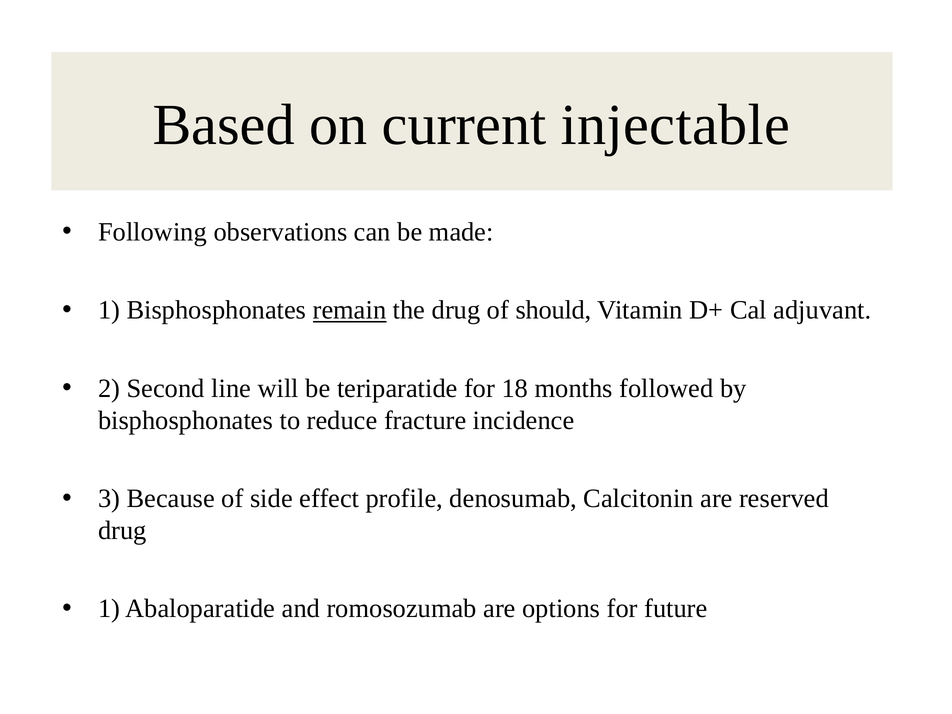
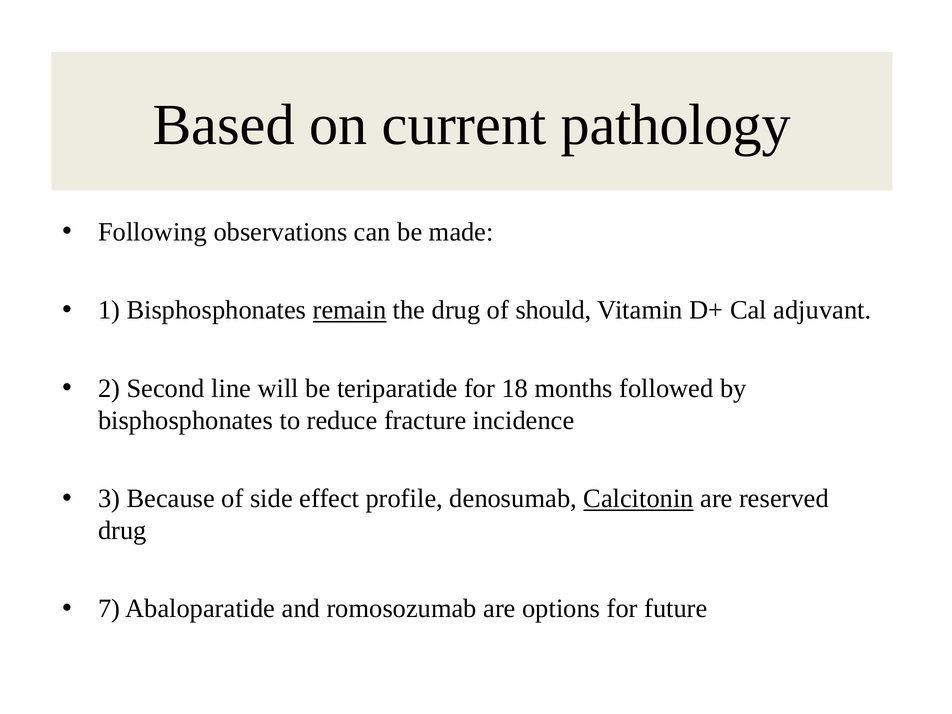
injectable: injectable -> pathology
Calcitonin underline: none -> present
1 at (109, 609): 1 -> 7
